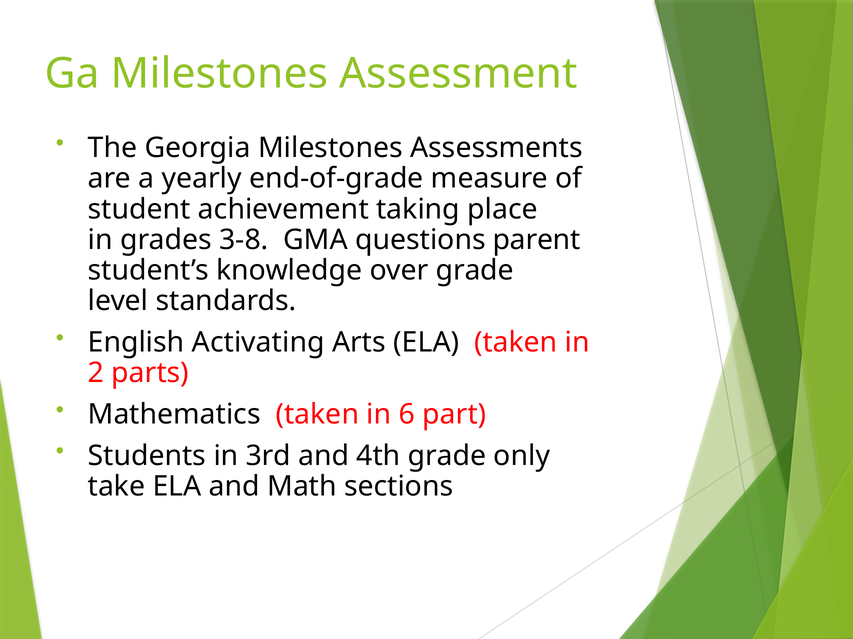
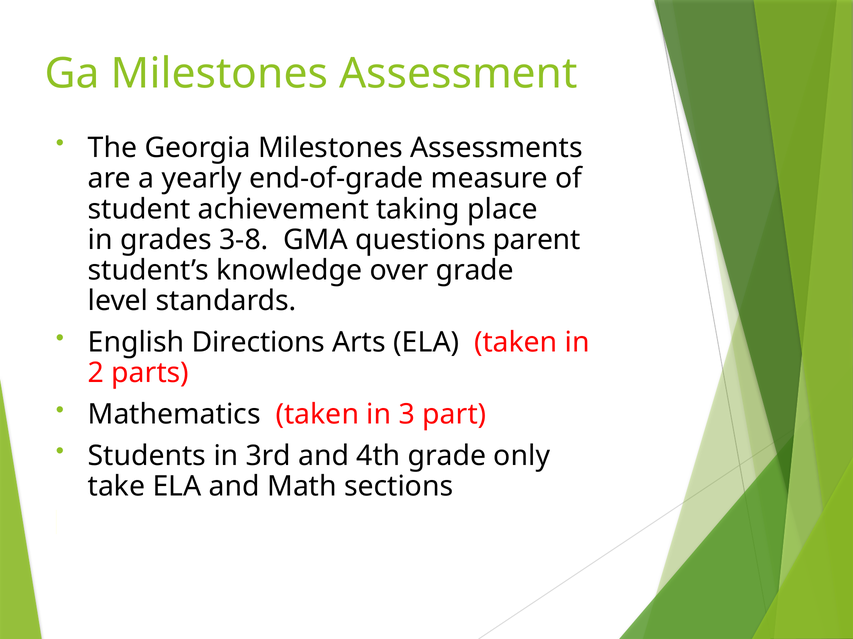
Activating: Activating -> Directions
6: 6 -> 3
